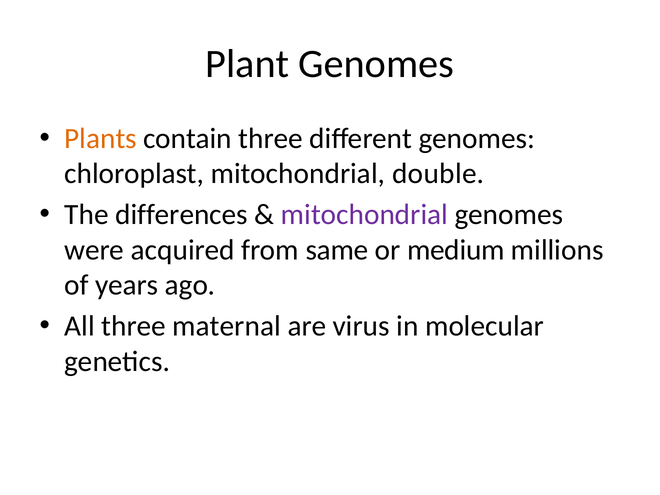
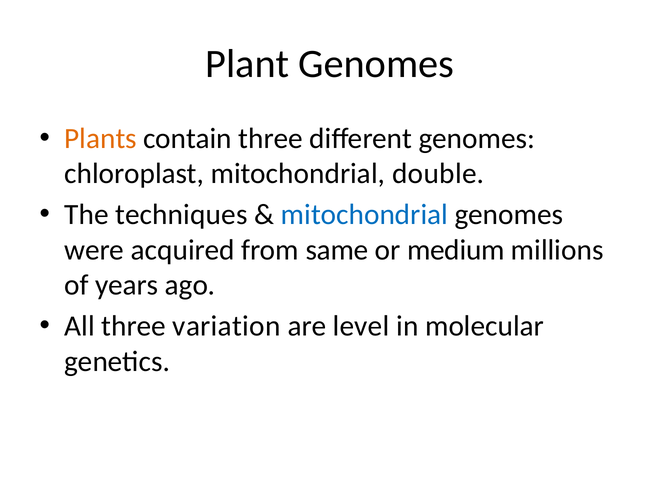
differences: differences -> techniques
mitochondrial at (364, 215) colour: purple -> blue
maternal: maternal -> variation
virus: virus -> level
